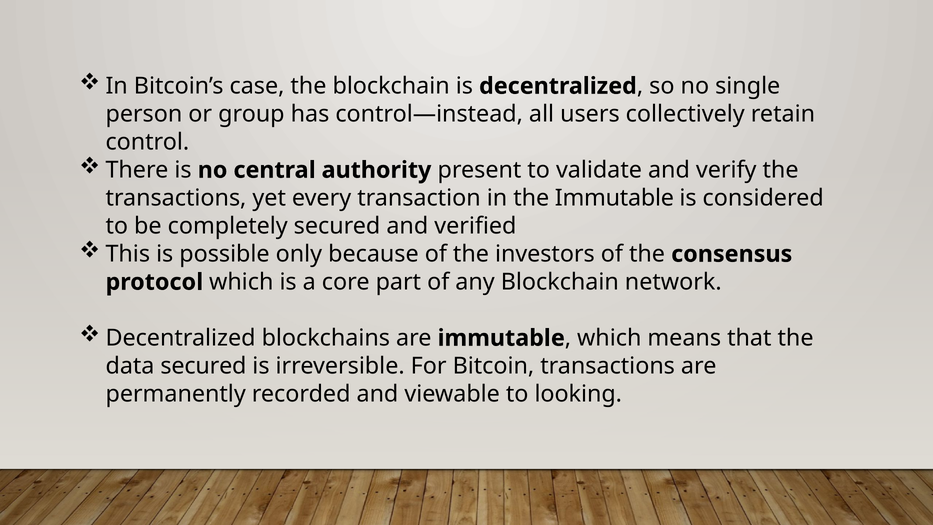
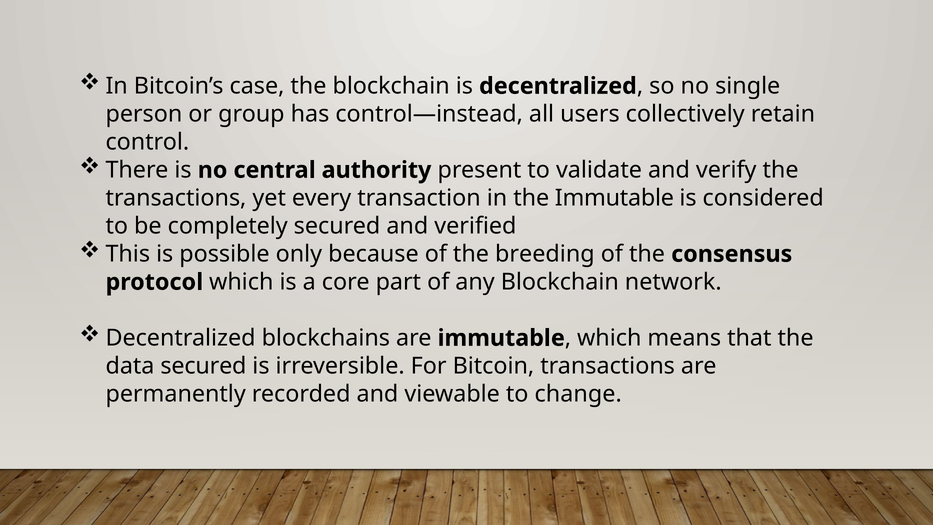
investors: investors -> breeding
looking: looking -> change
